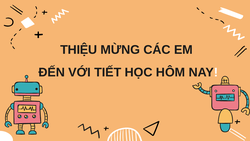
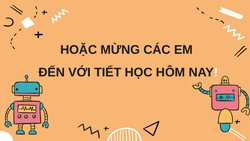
THIỆU: THIỆU -> HOẶC
